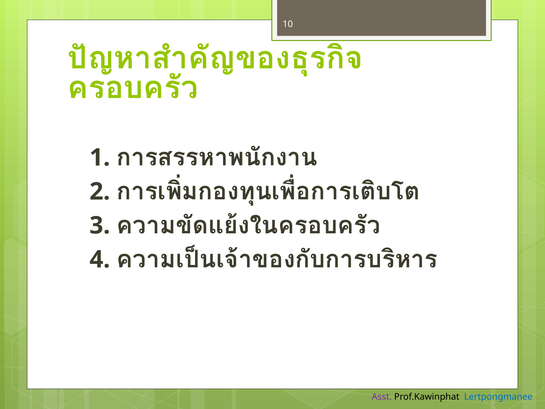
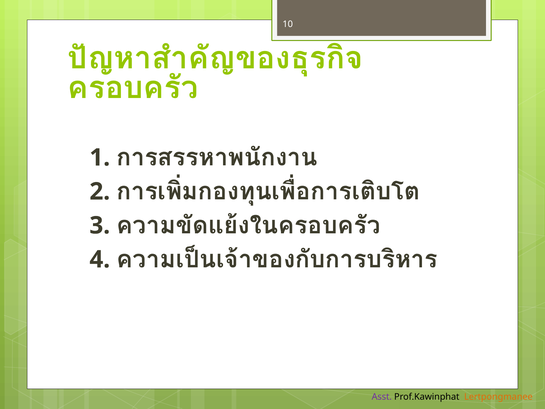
Lertpongmanee colour: blue -> orange
